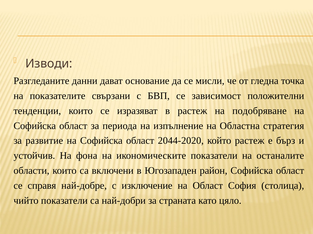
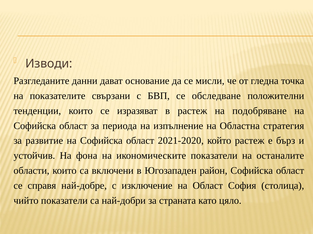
зависимост: зависимост -> обследване
2044-2020: 2044-2020 -> 2021-2020
